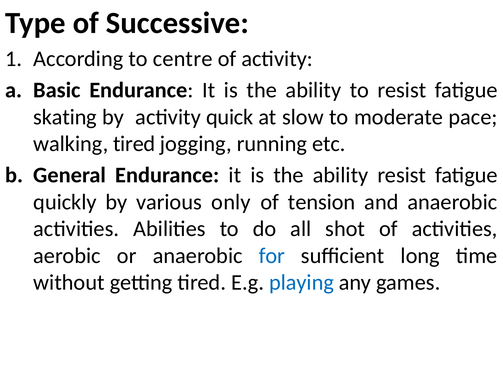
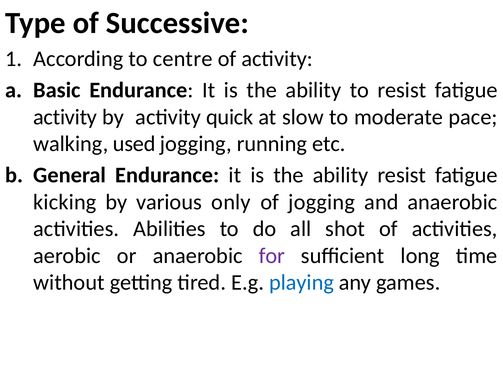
skating at (65, 117): skating -> activity
walking tired: tired -> used
quickly: quickly -> kicking
of tension: tension -> jogging
for colour: blue -> purple
